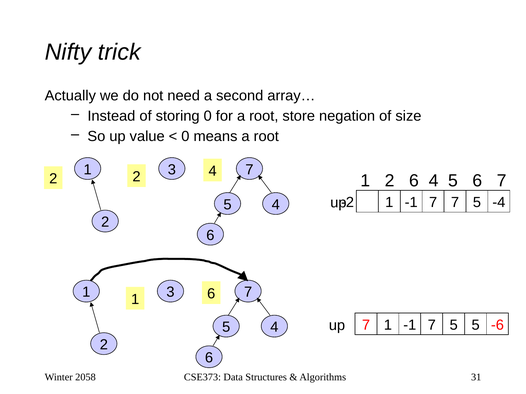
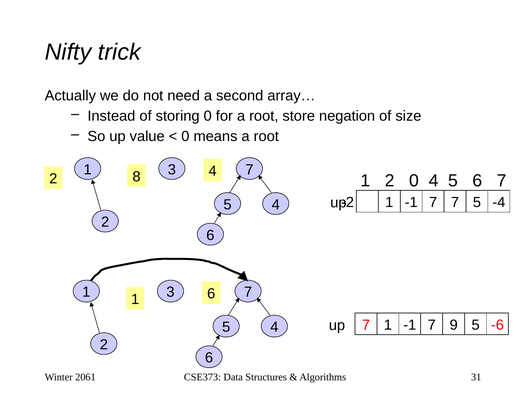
2 2: 2 -> 8
2 6: 6 -> 0
-1 7 5: 5 -> 9
2058: 2058 -> 2061
